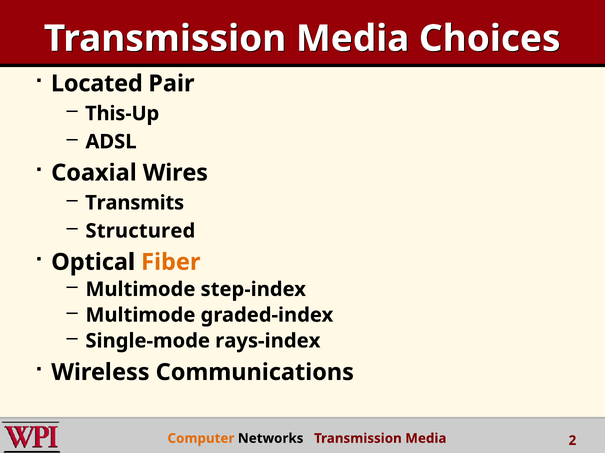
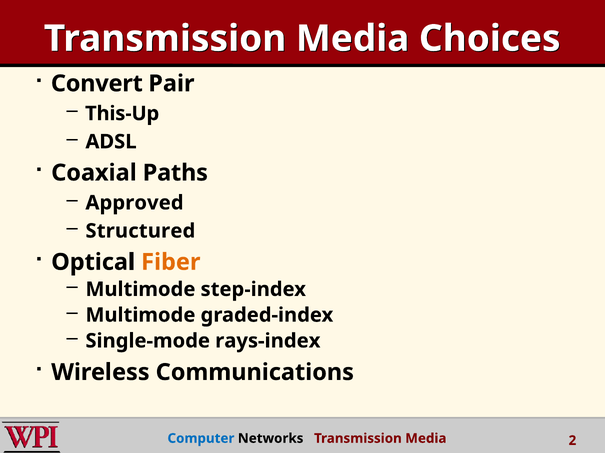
Located: Located -> Convert
Wires: Wires -> Paths
Transmits: Transmits -> Approved
Computer colour: orange -> blue
